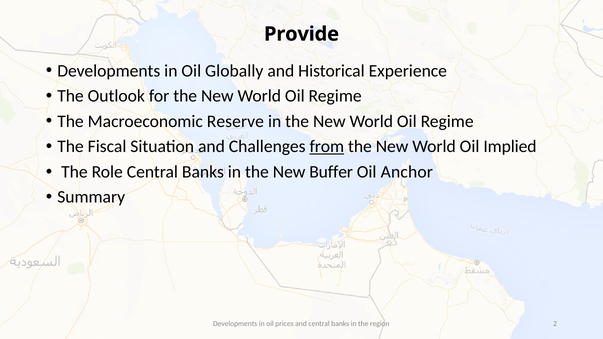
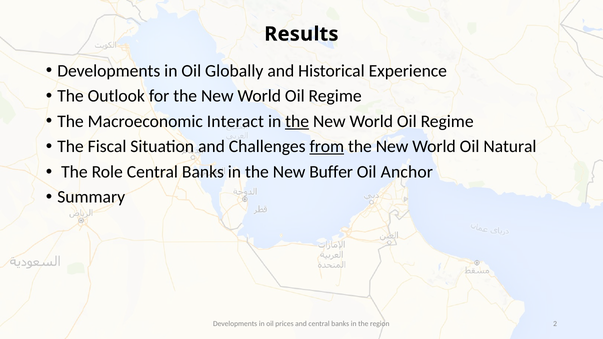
Provide: Provide -> Results
Reserve: Reserve -> Interact
the at (297, 121) underline: none -> present
Implied: Implied -> Natural
